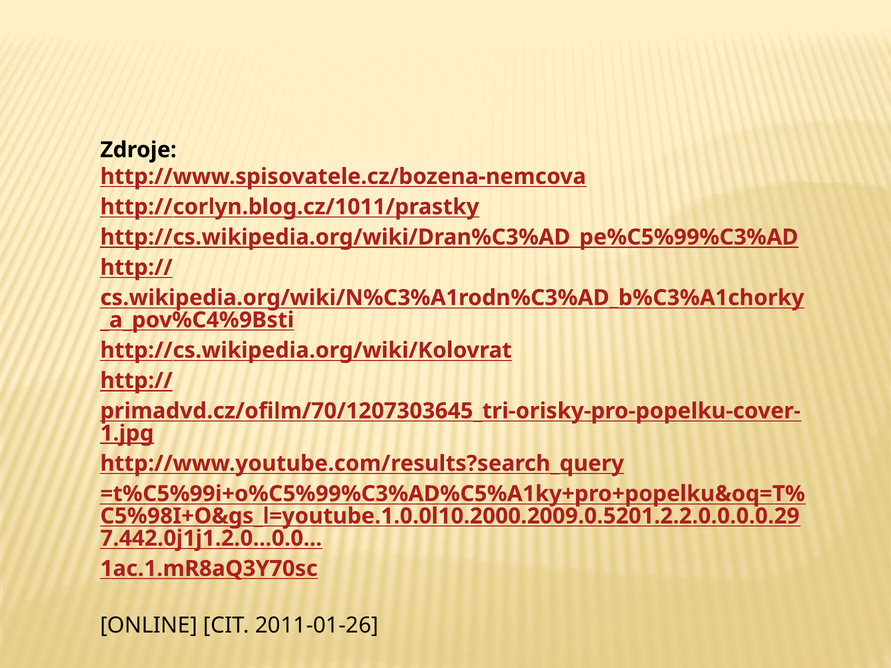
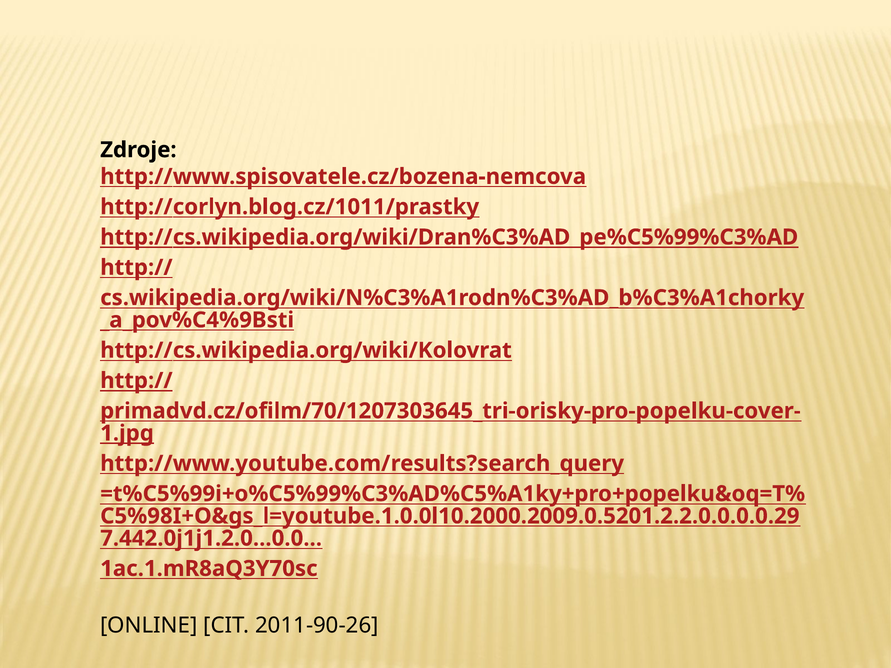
2011-01-26: 2011-01-26 -> 2011-90-26
